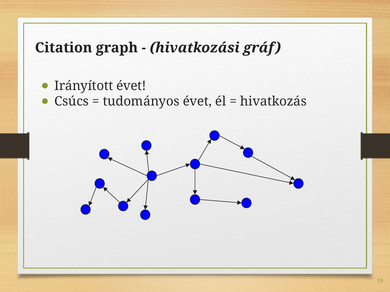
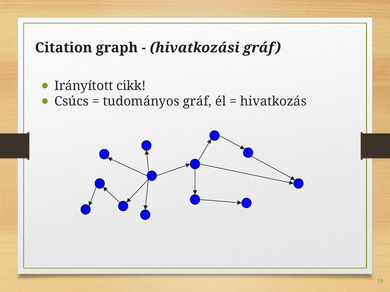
Irányított évet: évet -> cikk
tudományos évet: évet -> gráf
